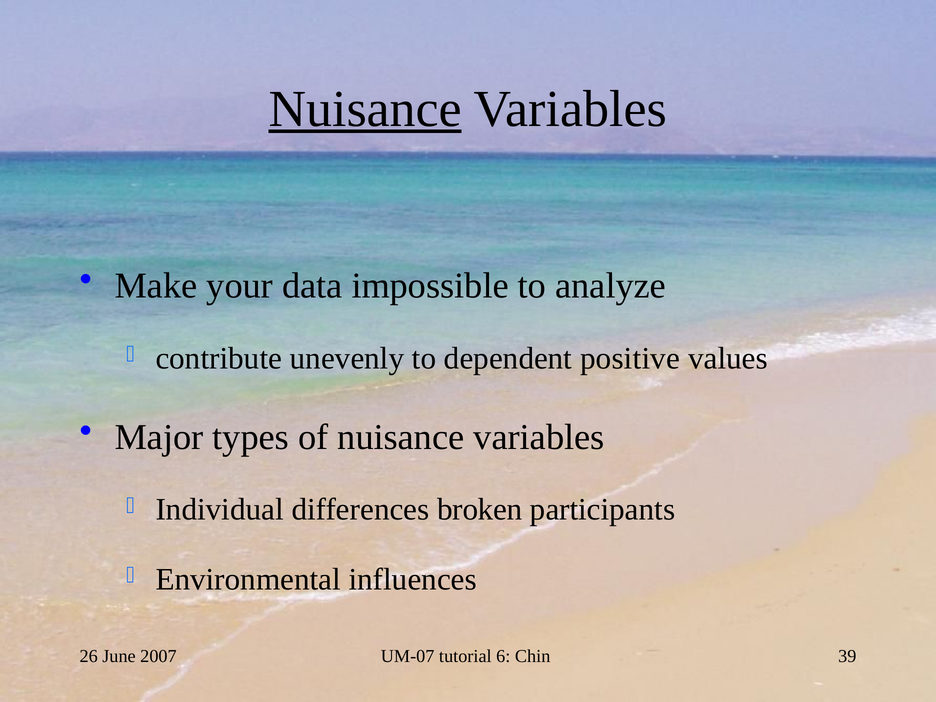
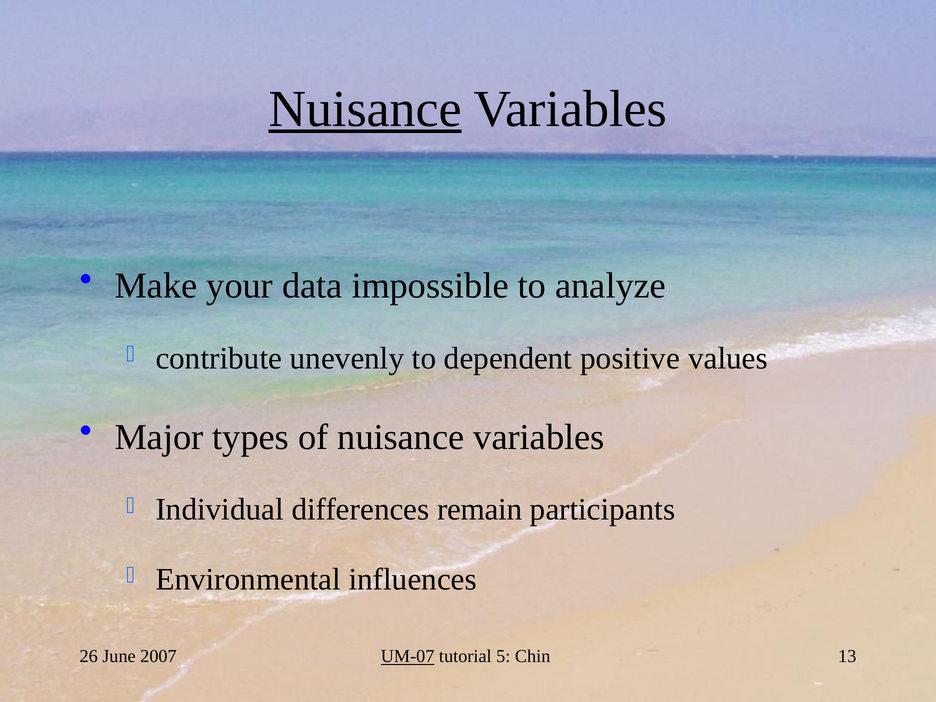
broken: broken -> remain
UM-07 underline: none -> present
6: 6 -> 5
39: 39 -> 13
